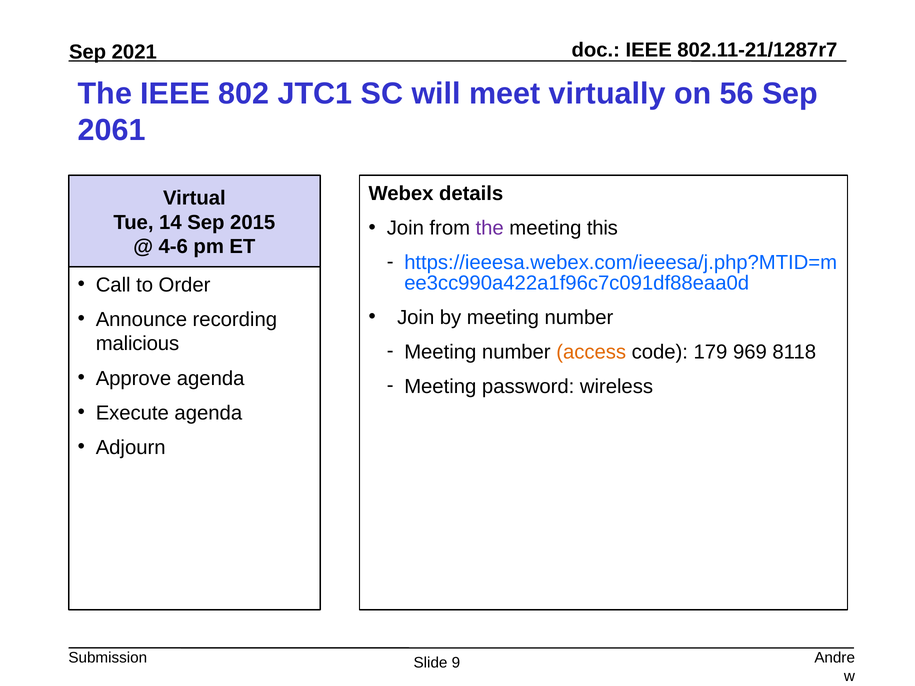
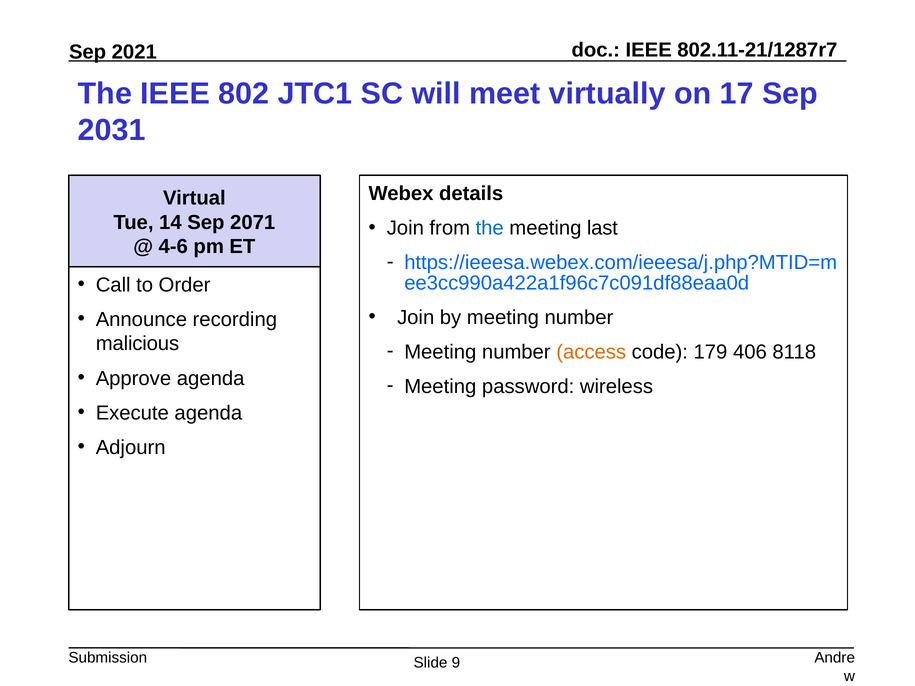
56: 56 -> 17
2061: 2061 -> 2031
2015: 2015 -> 2071
the at (490, 228) colour: purple -> blue
this: this -> last
969: 969 -> 406
